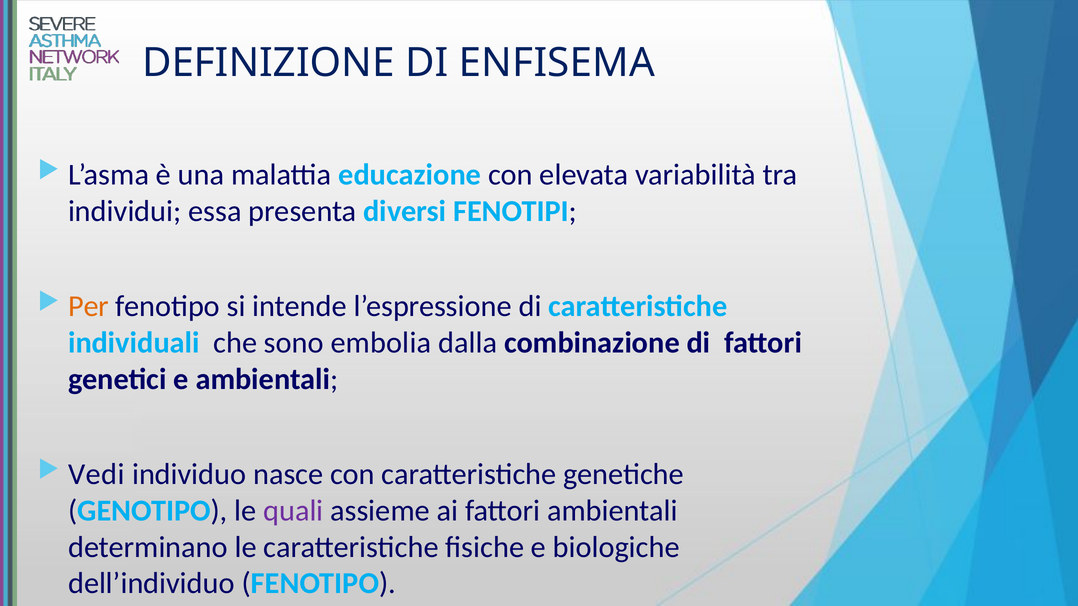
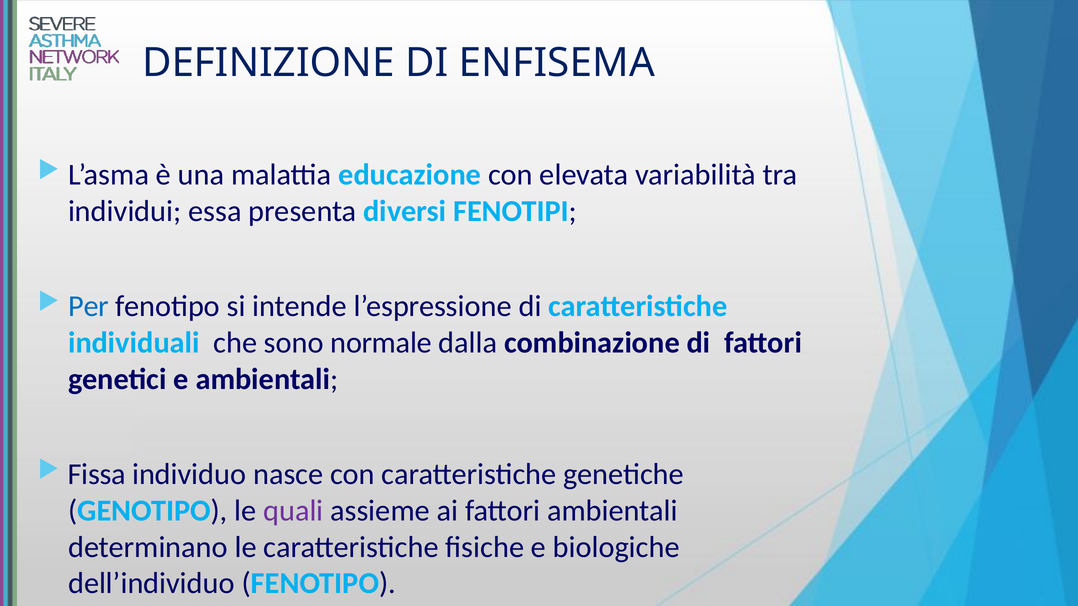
Per colour: orange -> blue
embolia: embolia -> normale
Vedi: Vedi -> Fissa
